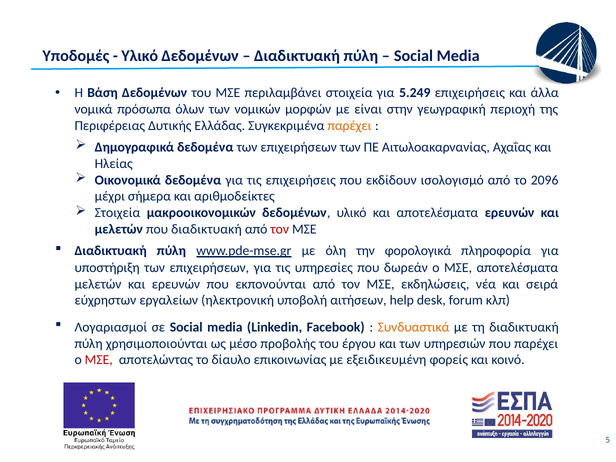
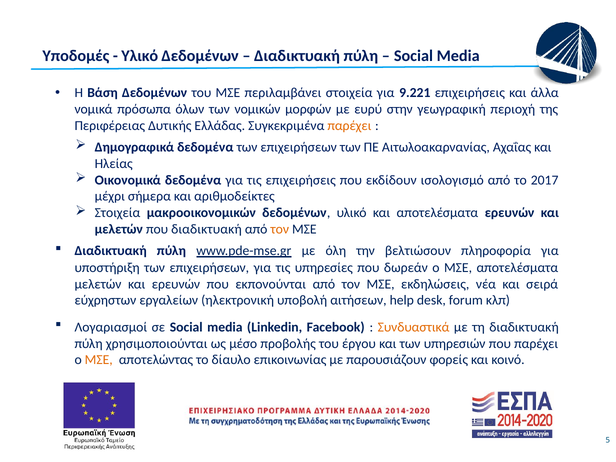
5.249: 5.249 -> 9.221
είναι: είναι -> ευρύ
2096: 2096 -> 2017
τον at (280, 229) colour: red -> orange
φορολογικά: φορολογικά -> βελτιώσουν
ΜΣΕ at (99, 360) colour: red -> orange
εξειδικευμένη: εξειδικευμένη -> παρουσιάζουν
